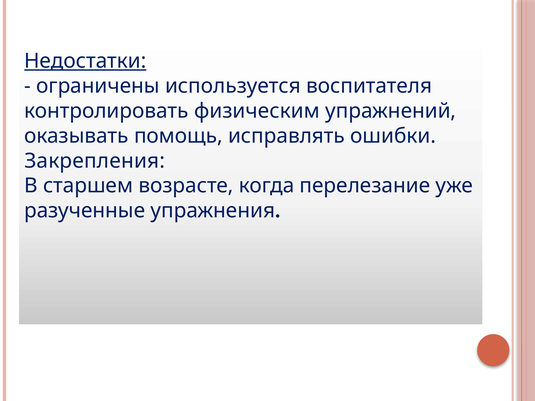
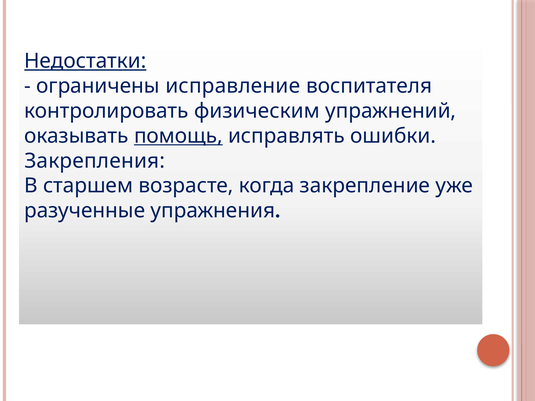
используется: используется -> исправление
помощь underline: none -> present
перелезание: перелезание -> закрепление
